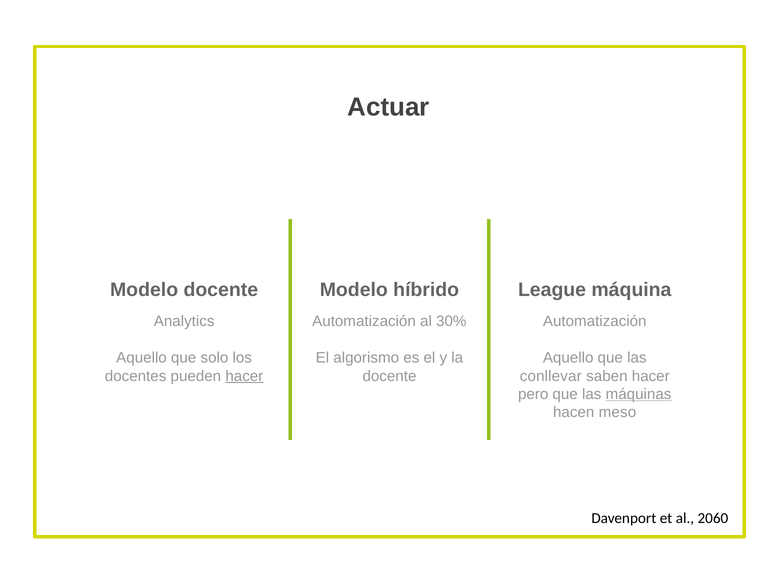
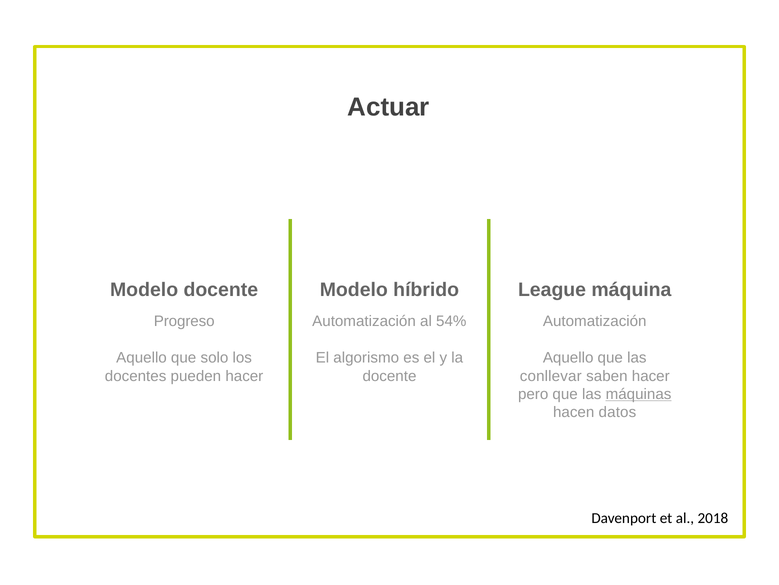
Analytics: Analytics -> Progreso
30%: 30% -> 54%
hacer at (244, 376) underline: present -> none
meso: meso -> datos
2060: 2060 -> 2018
